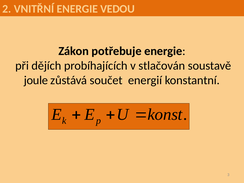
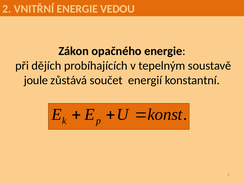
potřebuje: potřebuje -> opačného
stlačován: stlačován -> tepelným
